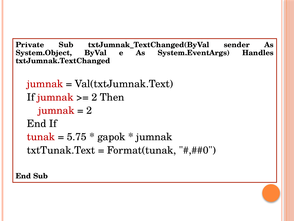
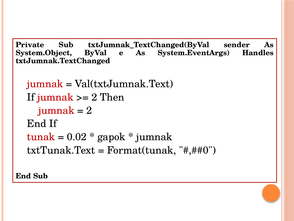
5.75: 5.75 -> 0.02
